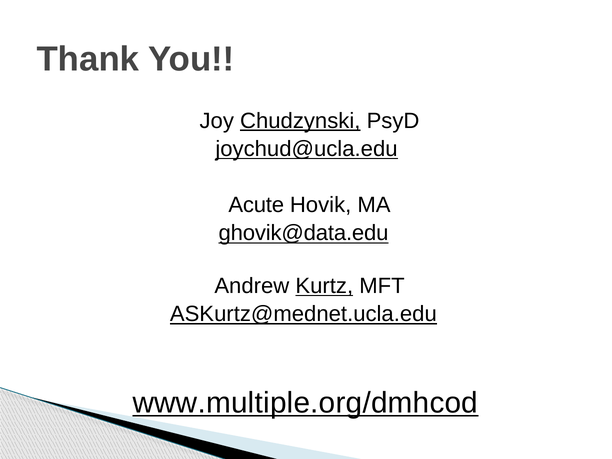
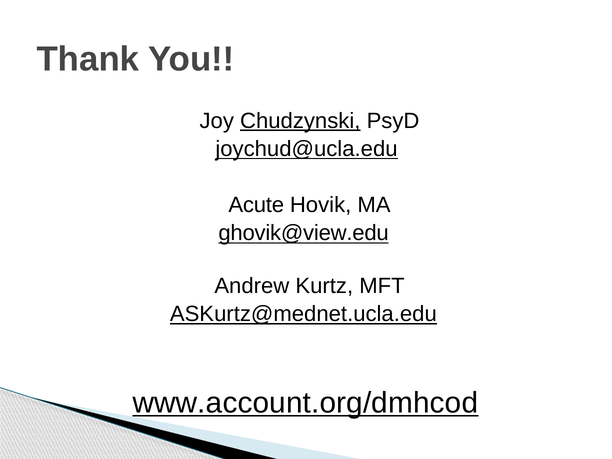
ghovik@data.edu: ghovik@data.edu -> ghovik@view.edu
Kurtz underline: present -> none
www.multiple.org/dmhcod: www.multiple.org/dmhcod -> www.account.org/dmhcod
